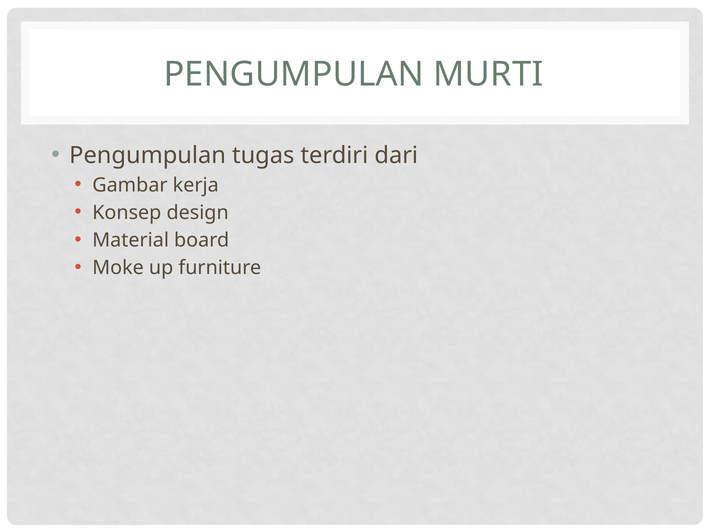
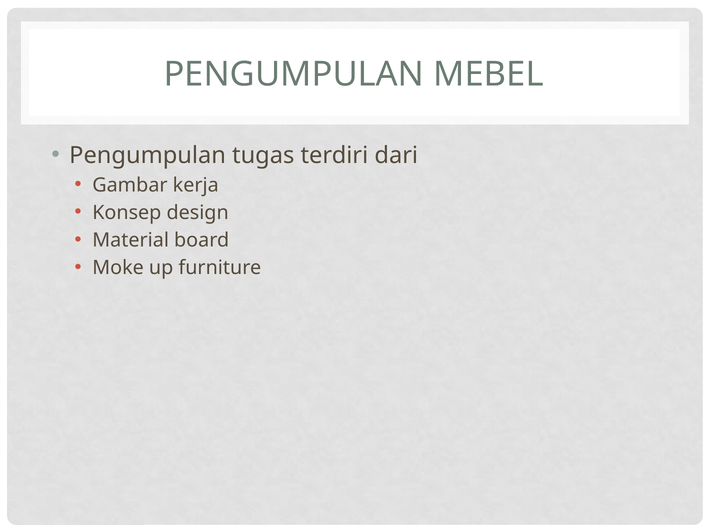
MURTI: MURTI -> MEBEL
